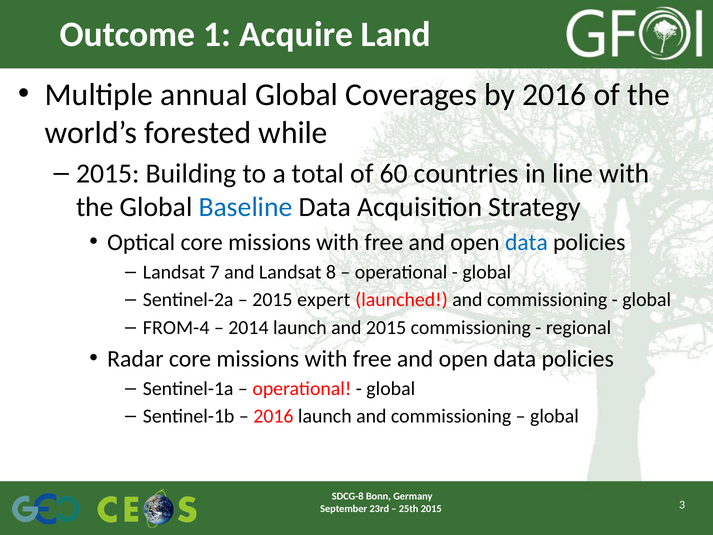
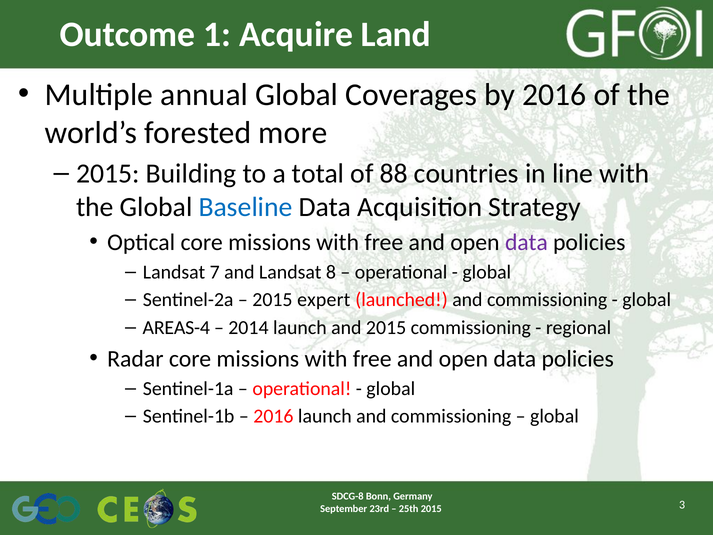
while: while -> more
60: 60 -> 88
data at (526, 242) colour: blue -> purple
FROM-4: FROM-4 -> AREAS-4
